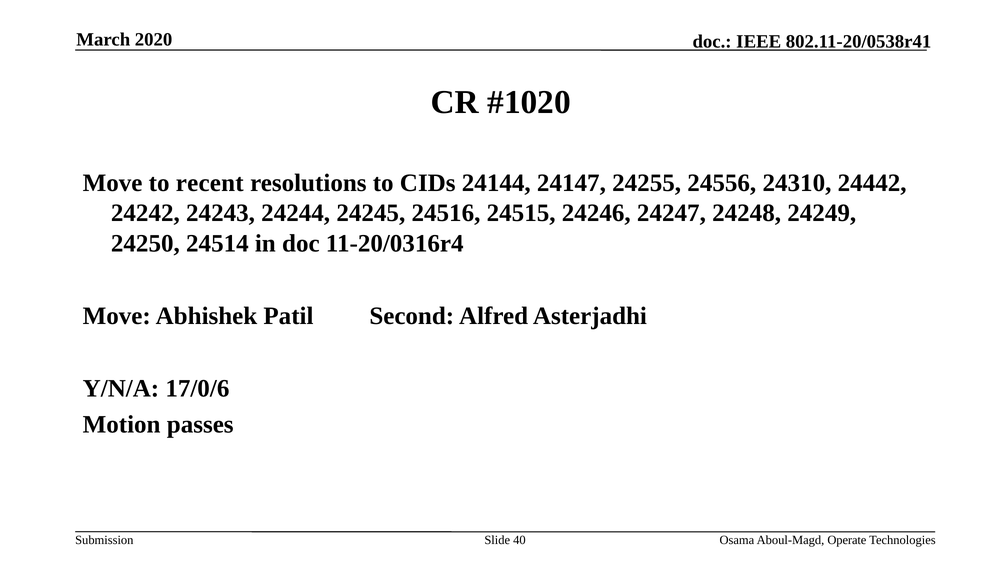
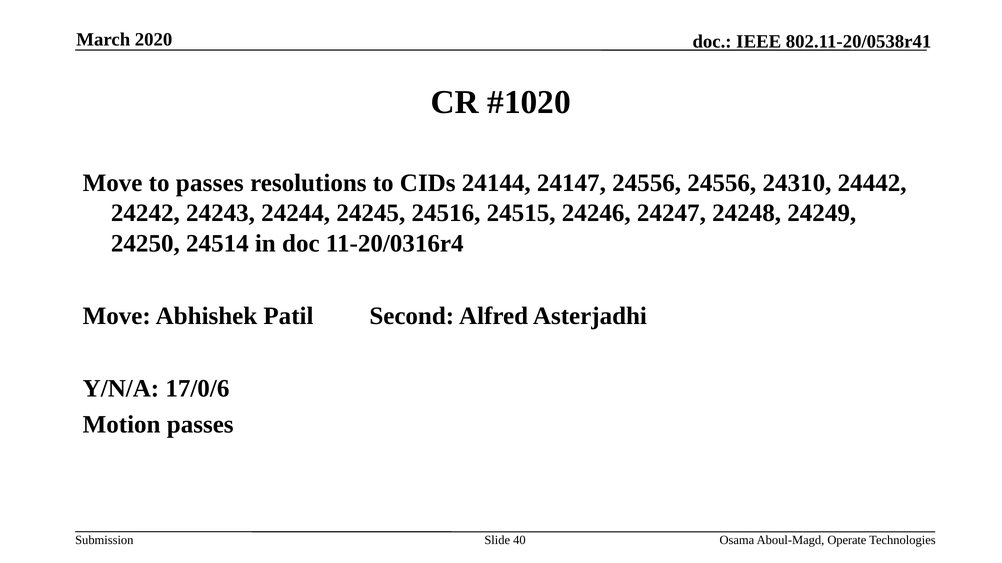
to recent: recent -> passes
24147 24255: 24255 -> 24556
